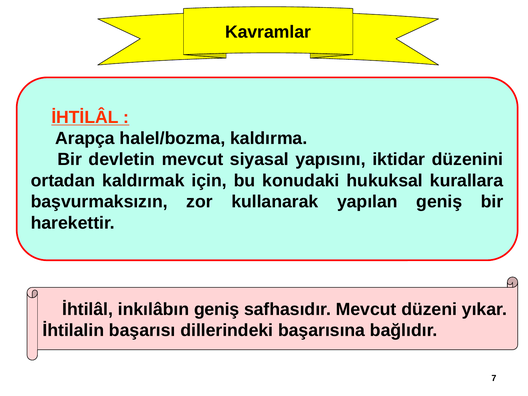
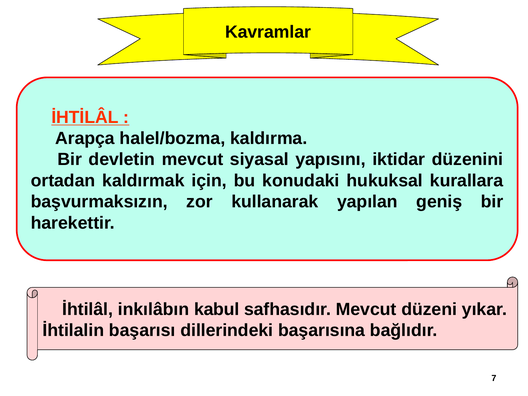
inkılâbın geniş: geniş -> kabul
